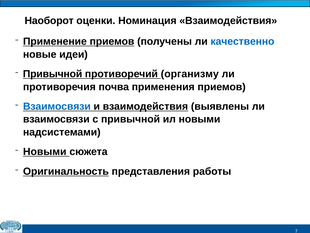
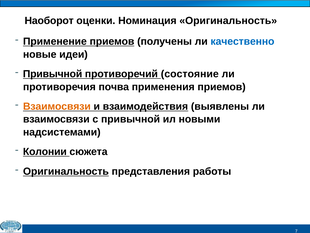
Номинация Взаимодействия: Взаимодействия -> Оригинальность
организму: организму -> состояние
Взаимосвязи at (57, 106) colour: blue -> orange
Новыми at (45, 151): Новыми -> Колонии
